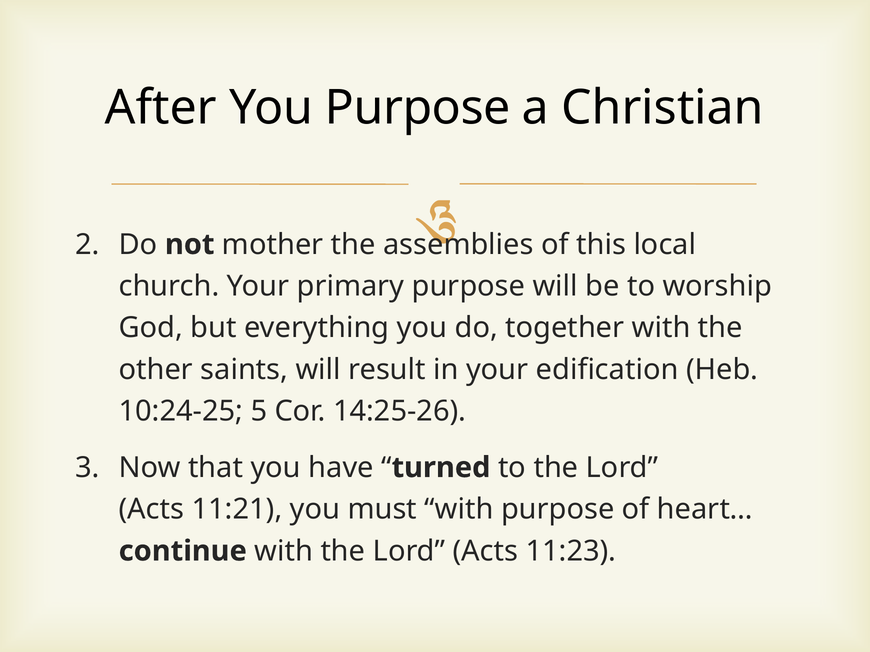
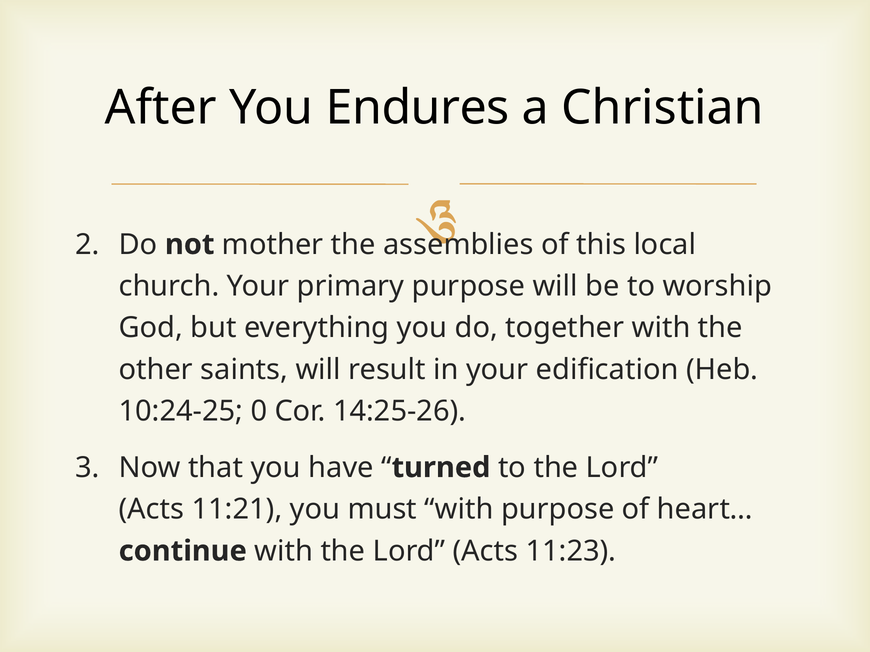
You Purpose: Purpose -> Endures
5: 5 -> 0
